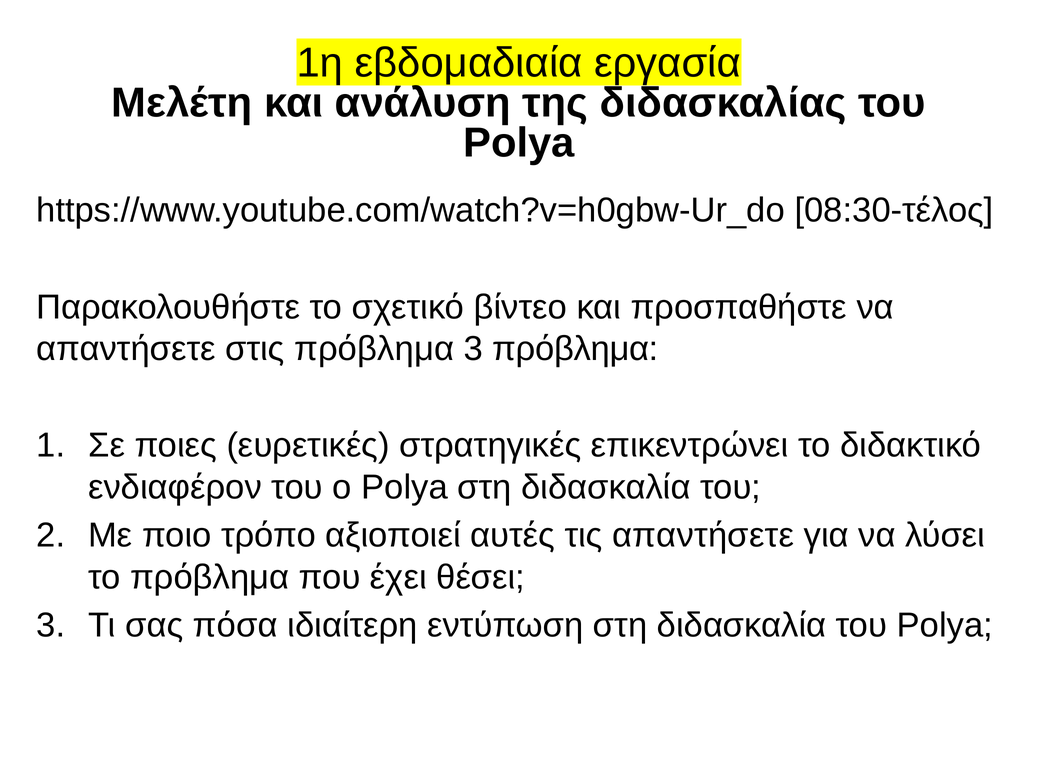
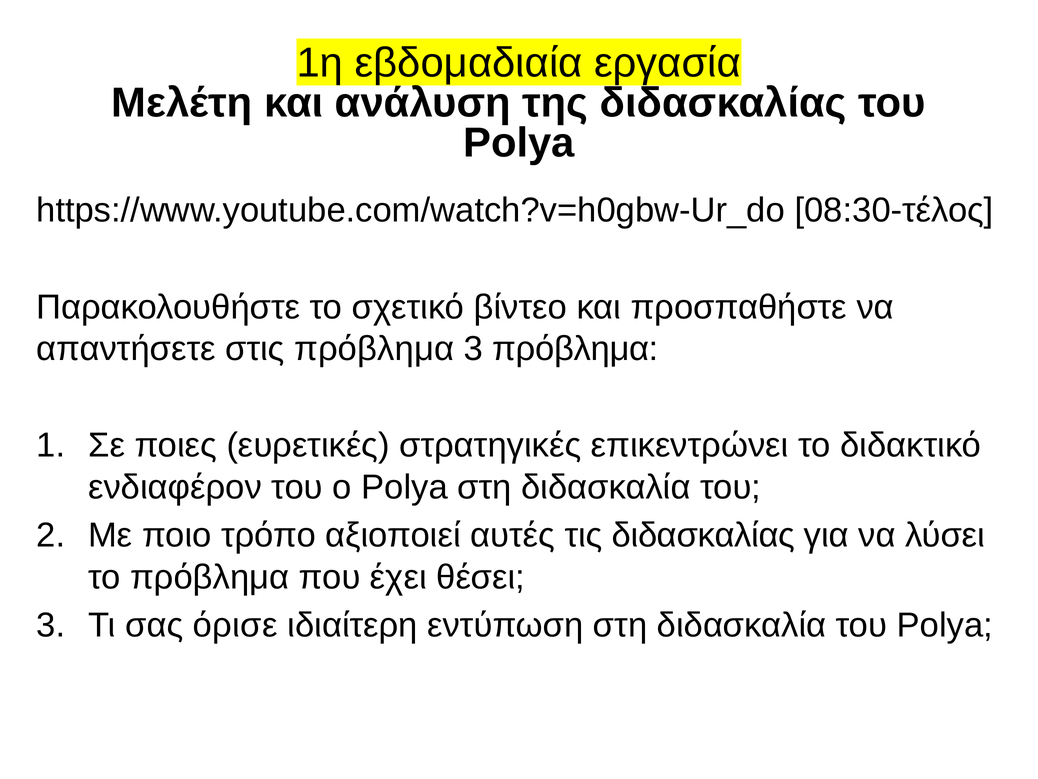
τις απαντήσετε: απαντήσετε -> διδασκαλίας
πόσα: πόσα -> όρισε
